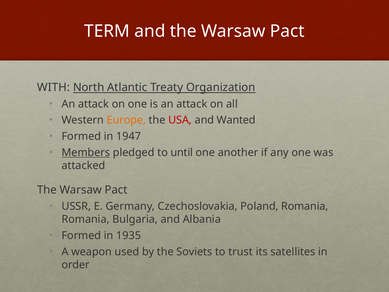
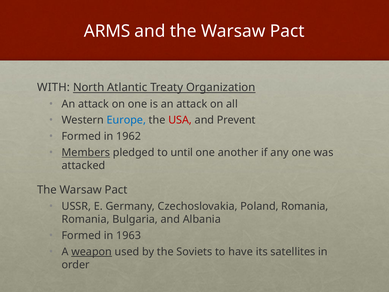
TERM: TERM -> ARMS
Europe colour: orange -> blue
Wanted: Wanted -> Prevent
1947: 1947 -> 1962
1935: 1935 -> 1963
weapon underline: none -> present
trust: trust -> have
